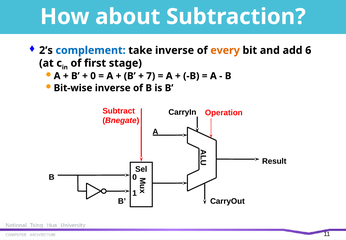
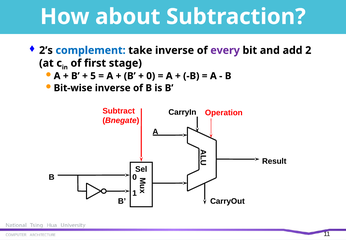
every colour: orange -> purple
6: 6 -> 2
0 at (93, 76): 0 -> 5
7 at (151, 76): 7 -> 0
